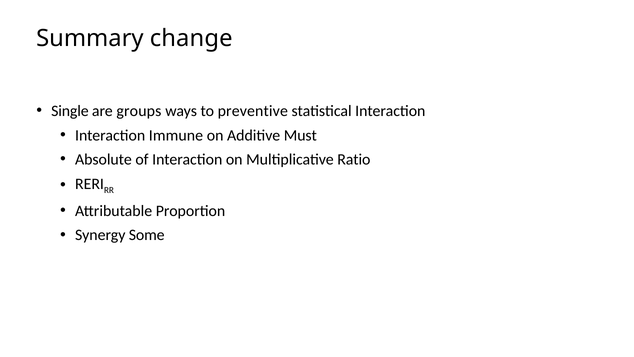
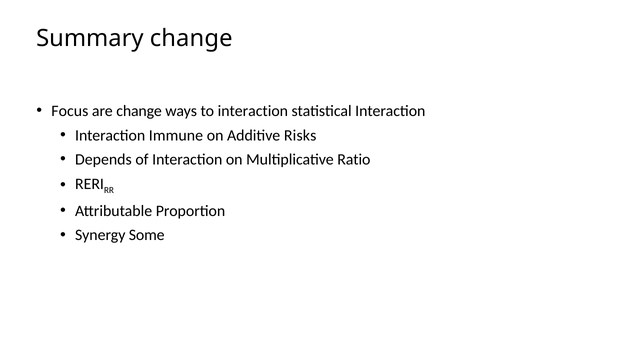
Single: Single -> Focus
are groups: groups -> change
to preventive: preventive -> interaction
Must: Must -> Risks
Absolute: Absolute -> Depends
